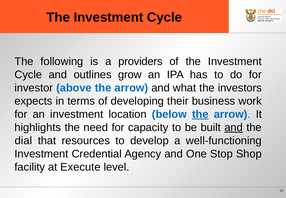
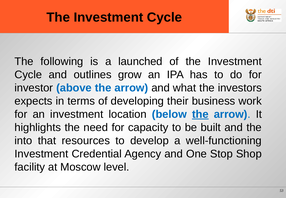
providers: providers -> launched
and at (234, 127) underline: present -> none
dial: dial -> into
Execute: Execute -> Moscow
